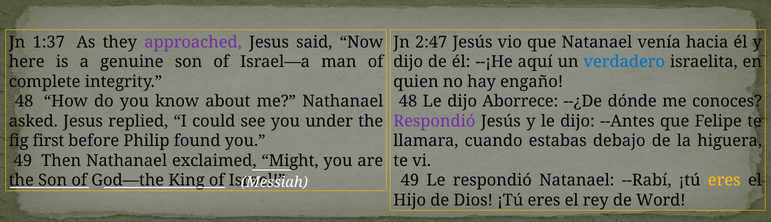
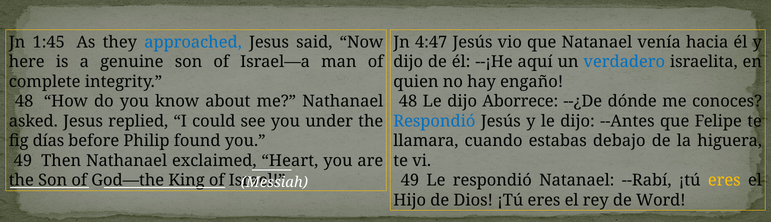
1:37: 1:37 -> 1:45
approached colour: purple -> blue
2:47: 2:47 -> 4:47
Respondió at (434, 121) colour: purple -> blue
first: first -> días
Might: Might -> Heart
